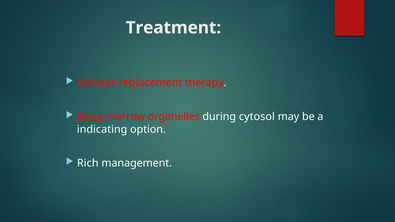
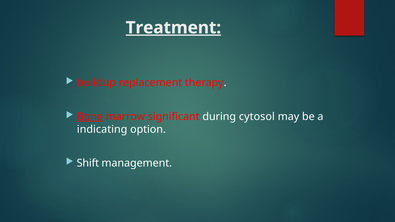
Treatment underline: none -> present
kidneys: kidneys -> buildup
organelles: organelles -> significant
Rich: Rich -> Shift
